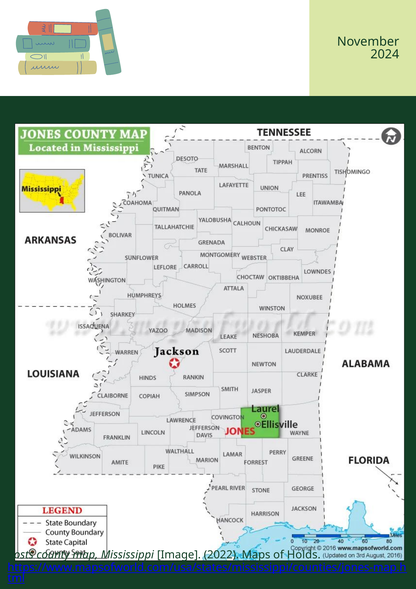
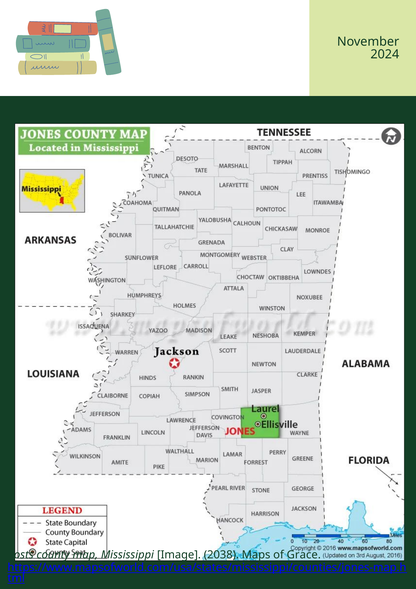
2022: 2022 -> 2038
Holds: Holds -> Grace
